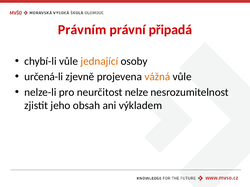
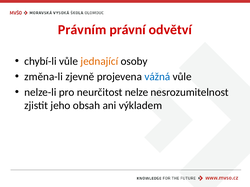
připadá: připadá -> odvětví
určená-li: určená-li -> změna-li
vážná colour: orange -> blue
